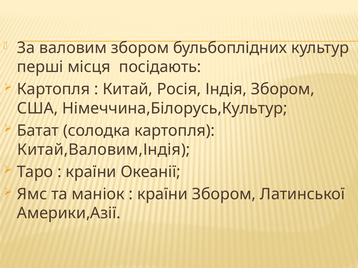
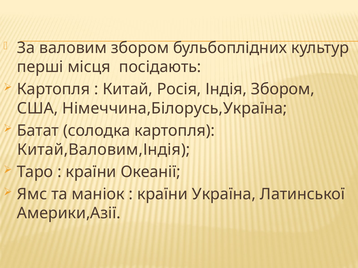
Німеччина,Білорусь,Культур: Німеччина,Білорусь,Культур -> Німеччина,Білорусь,Україна
країни Збором: Збором -> Україна
